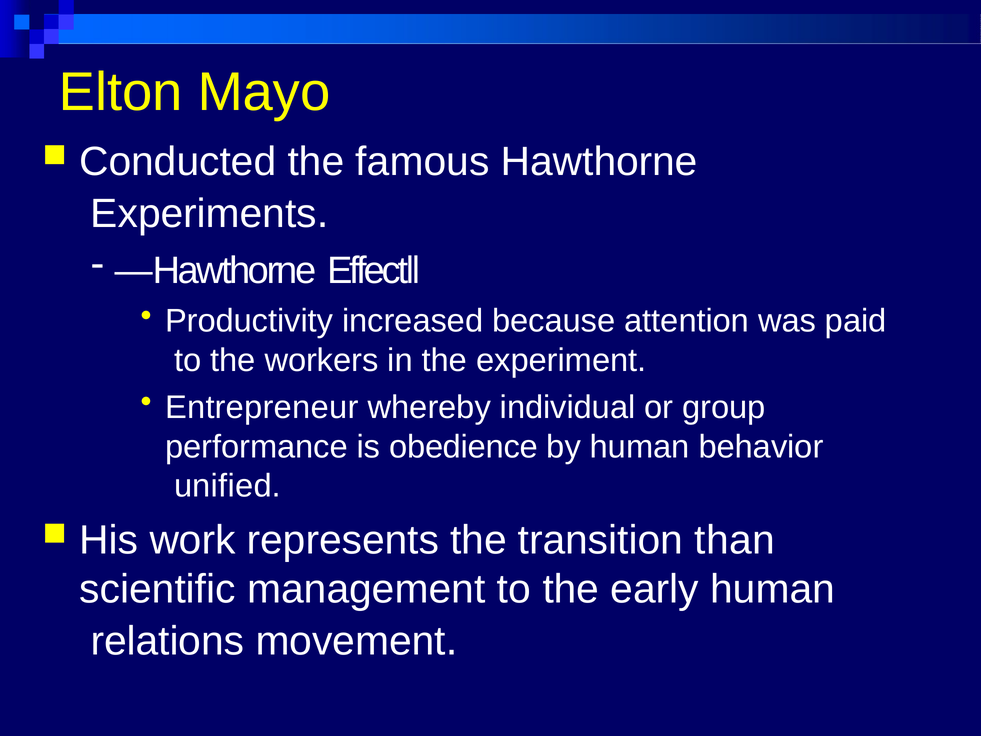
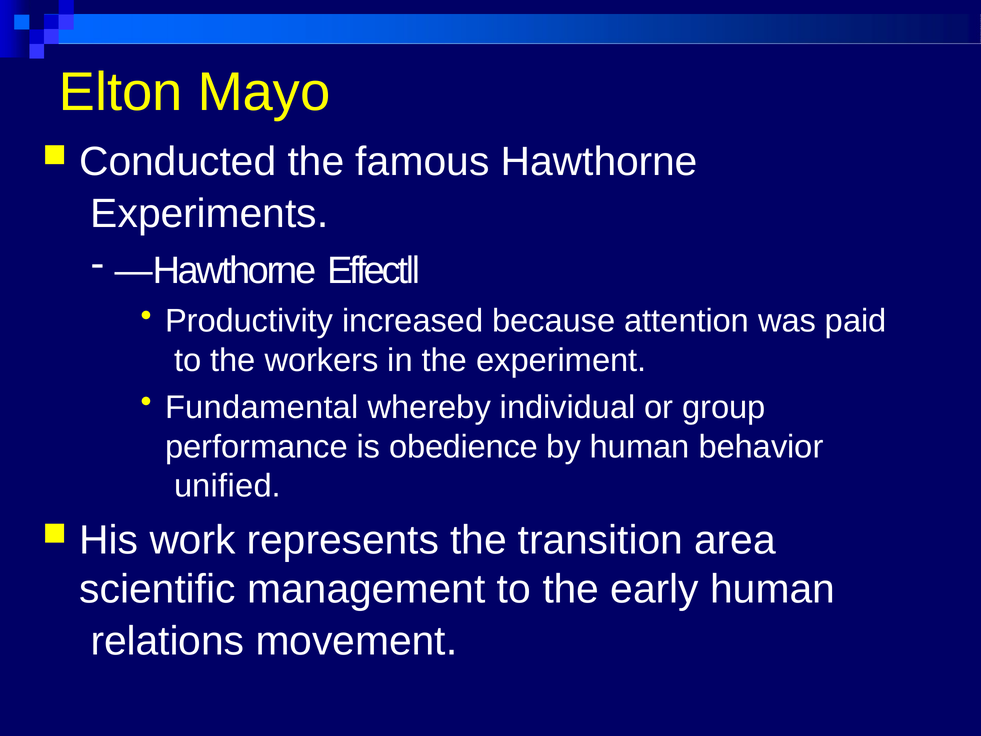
Entrepreneur: Entrepreneur -> Fundamental
than: than -> area
